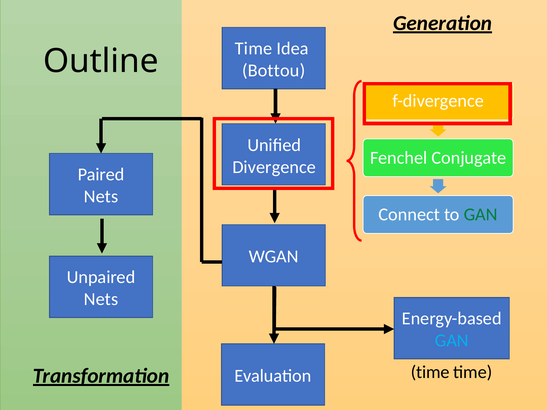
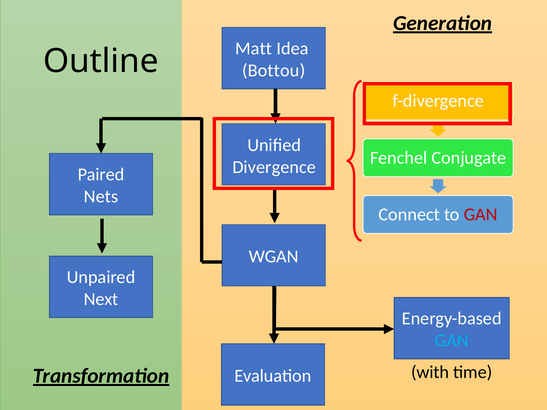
Time at (254, 48): Time -> Matt
GAN at (481, 215) colour: green -> red
Nets at (101, 299): Nets -> Next
Transformation time: time -> with
